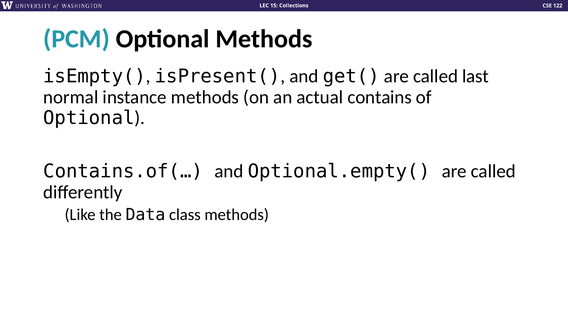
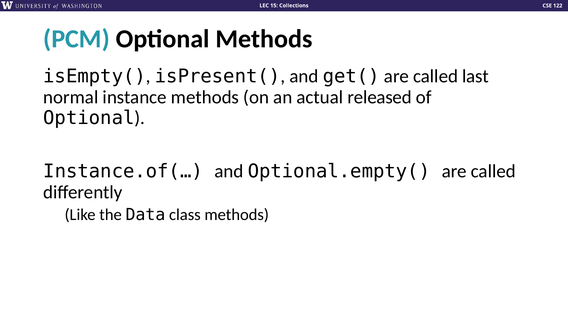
contains: contains -> released
Contains.of(…: Contains.of(… -> Instance.of(…
